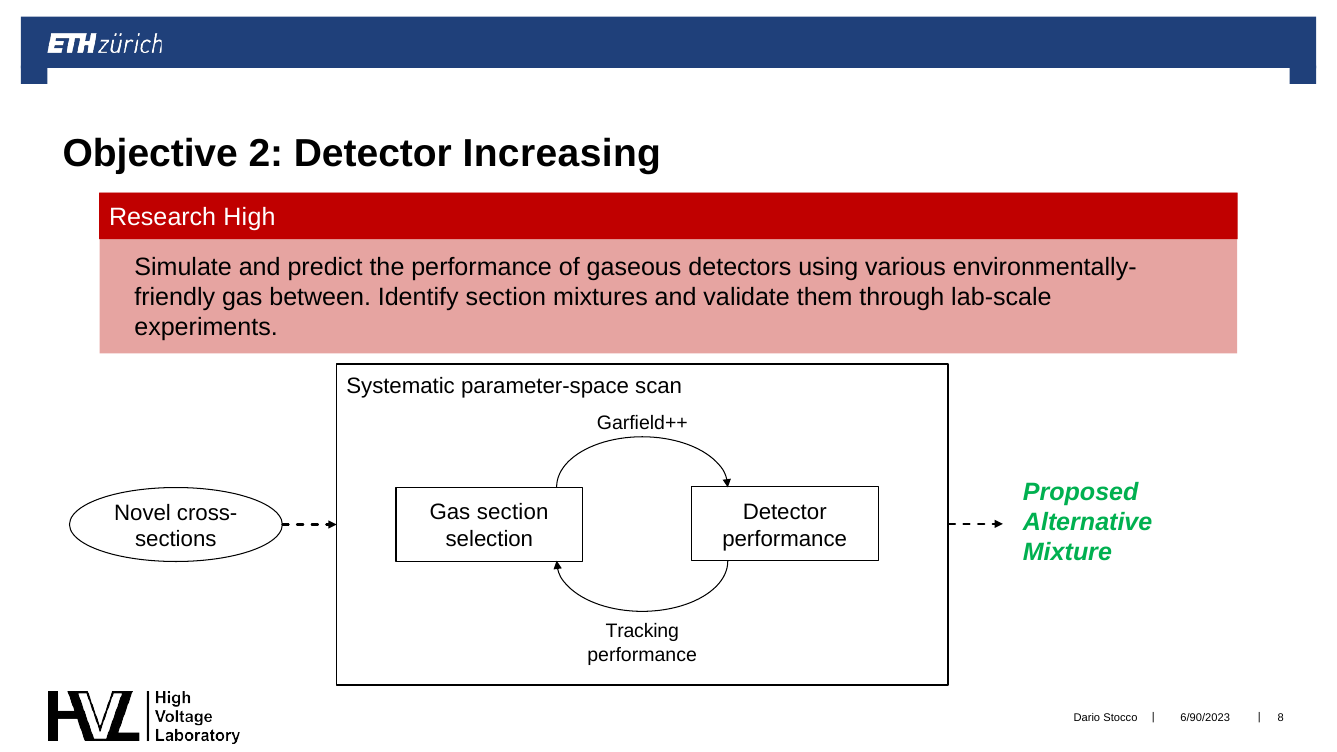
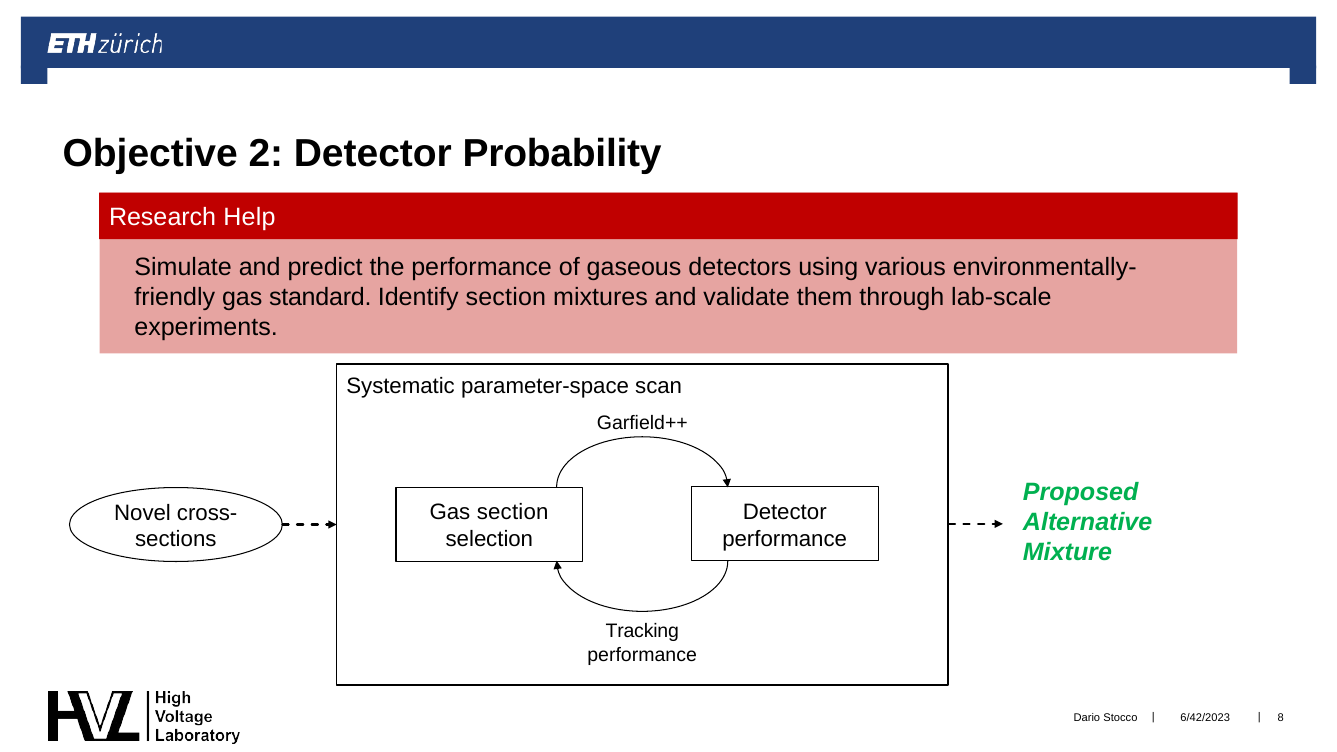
Increasing: Increasing -> Probability
High: High -> Help
between: between -> standard
6/90/2023: 6/90/2023 -> 6/42/2023
